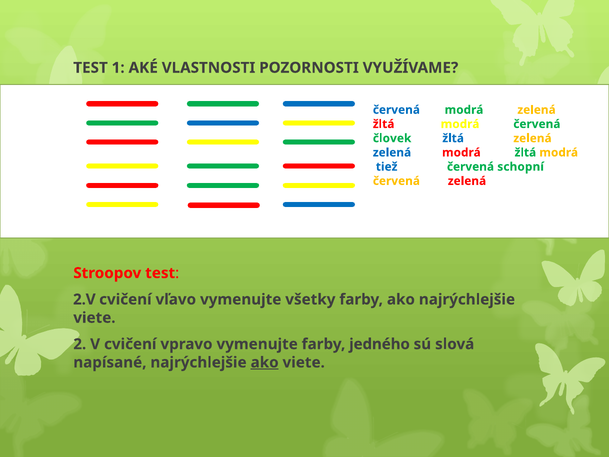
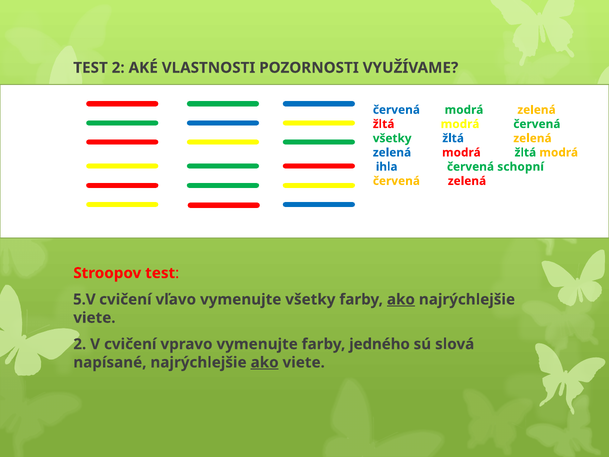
TEST 1: 1 -> 2
človek at (392, 138): človek -> všetky
tiež: tiež -> ihla
2.V: 2.V -> 5.V
ako at (401, 299) underline: none -> present
